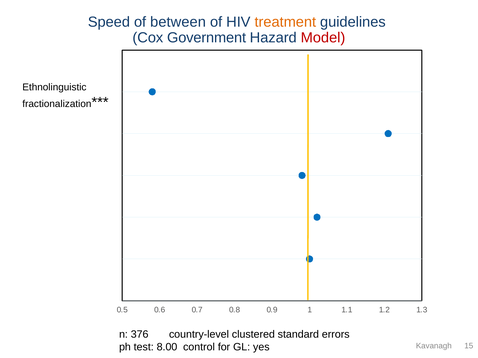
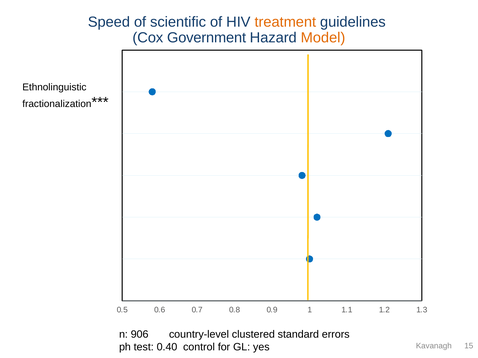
between: between -> scientific
Model colour: red -> orange
376: 376 -> 906
8.00: 8.00 -> 0.40
